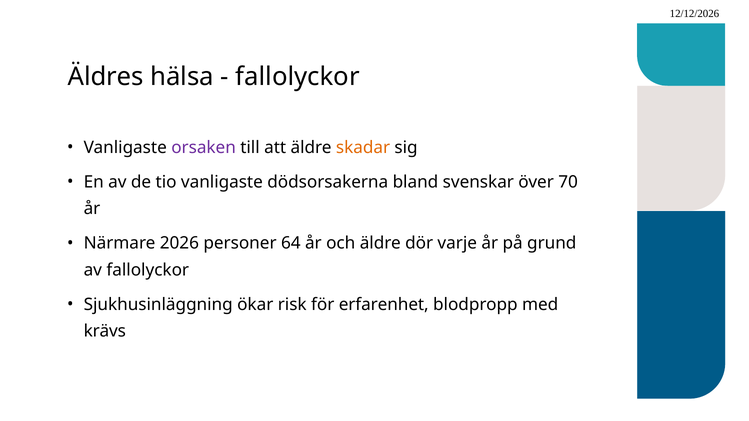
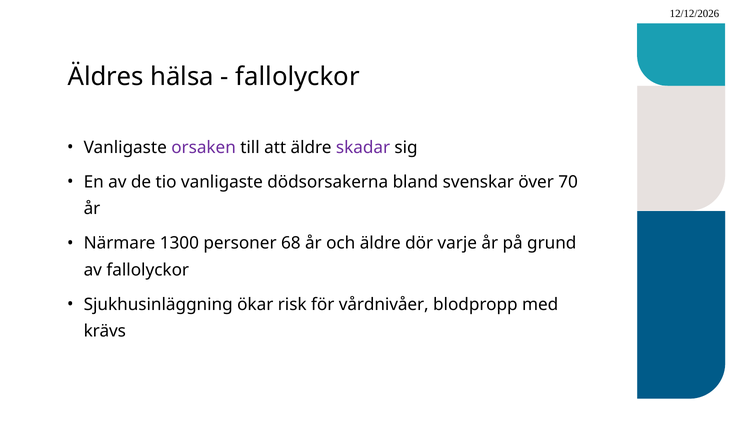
skadar colour: orange -> purple
2026: 2026 -> 1300
64: 64 -> 68
erfarenhet: erfarenhet -> vårdnivåer
